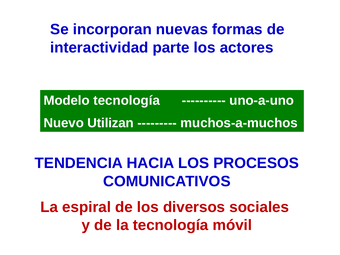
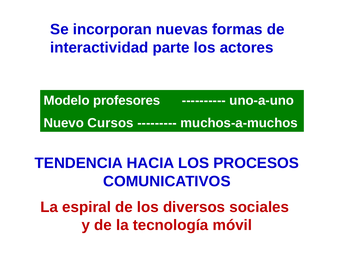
Modelo tecnología: tecnología -> profesores
Utilizan: Utilizan -> Cursos
